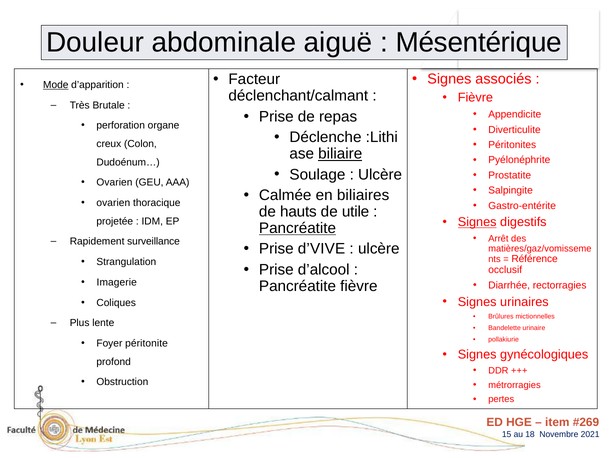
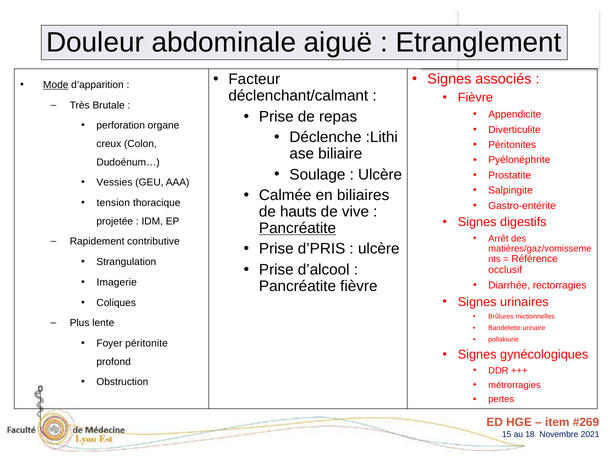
Mésentérique: Mésentérique -> Etranglement
biliaire underline: present -> none
Ovarien at (114, 182): Ovarien -> Vessies
ovarien at (113, 203): ovarien -> tension
utile: utile -> vive
Signes at (477, 222) underline: present -> none
surveillance: surveillance -> contributive
d’VIVE: d’VIVE -> d’PRIS
